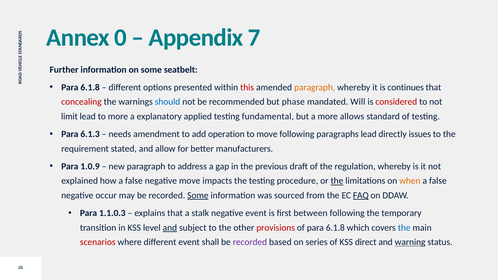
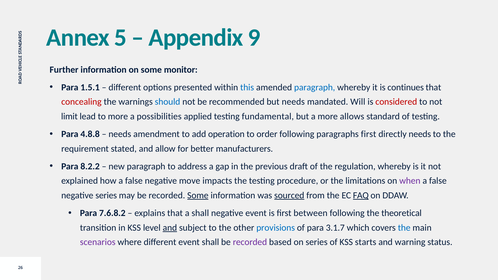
0: 0 -> 5
7: 7 -> 9
seatbelt: seatbelt -> monitor
6.1.8 at (90, 87): 6.1.8 -> 1.5.1
this colour: red -> blue
paragraph at (315, 87) colour: orange -> blue
but phase: phase -> needs
explanatory: explanatory -> possibilities
6.1.3: 6.1.3 -> 4.8.8
to move: move -> order
paragraphs lead: lead -> first
directly issues: issues -> needs
1.0.9: 1.0.9 -> 8.2.2
the at (337, 181) underline: present -> none
when colour: orange -> purple
negative occur: occur -> series
sourced underline: none -> present
1.1.0.3: 1.1.0.3 -> 7.6.8.2
a stalk: stalk -> shall
temporary: temporary -> theoretical
provisions colour: red -> blue
of para 6.1.8: 6.1.8 -> 3.1.7
scenarios colour: red -> purple
direct: direct -> starts
warning underline: present -> none
